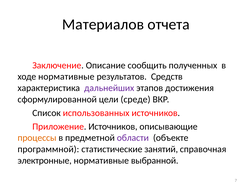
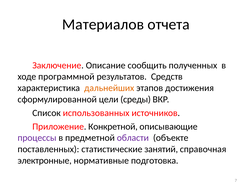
ходе нормативные: нормативные -> программной
дальнейших colour: purple -> orange
среде: среде -> среды
Приложение Источников: Источников -> Конкретной
процессы colour: orange -> purple
программной: программной -> поставленных
выбранной: выбранной -> подготовка
